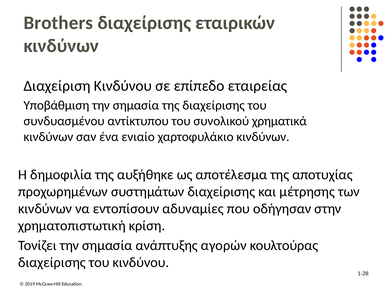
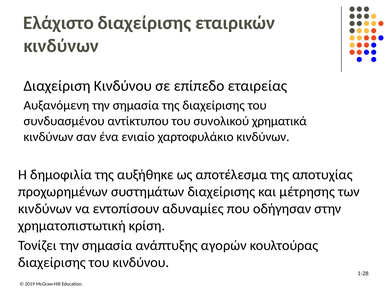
Brothers: Brothers -> Ελάχιστο
Υποβάθμιση: Υποβάθμιση -> Αυξανόμενη
